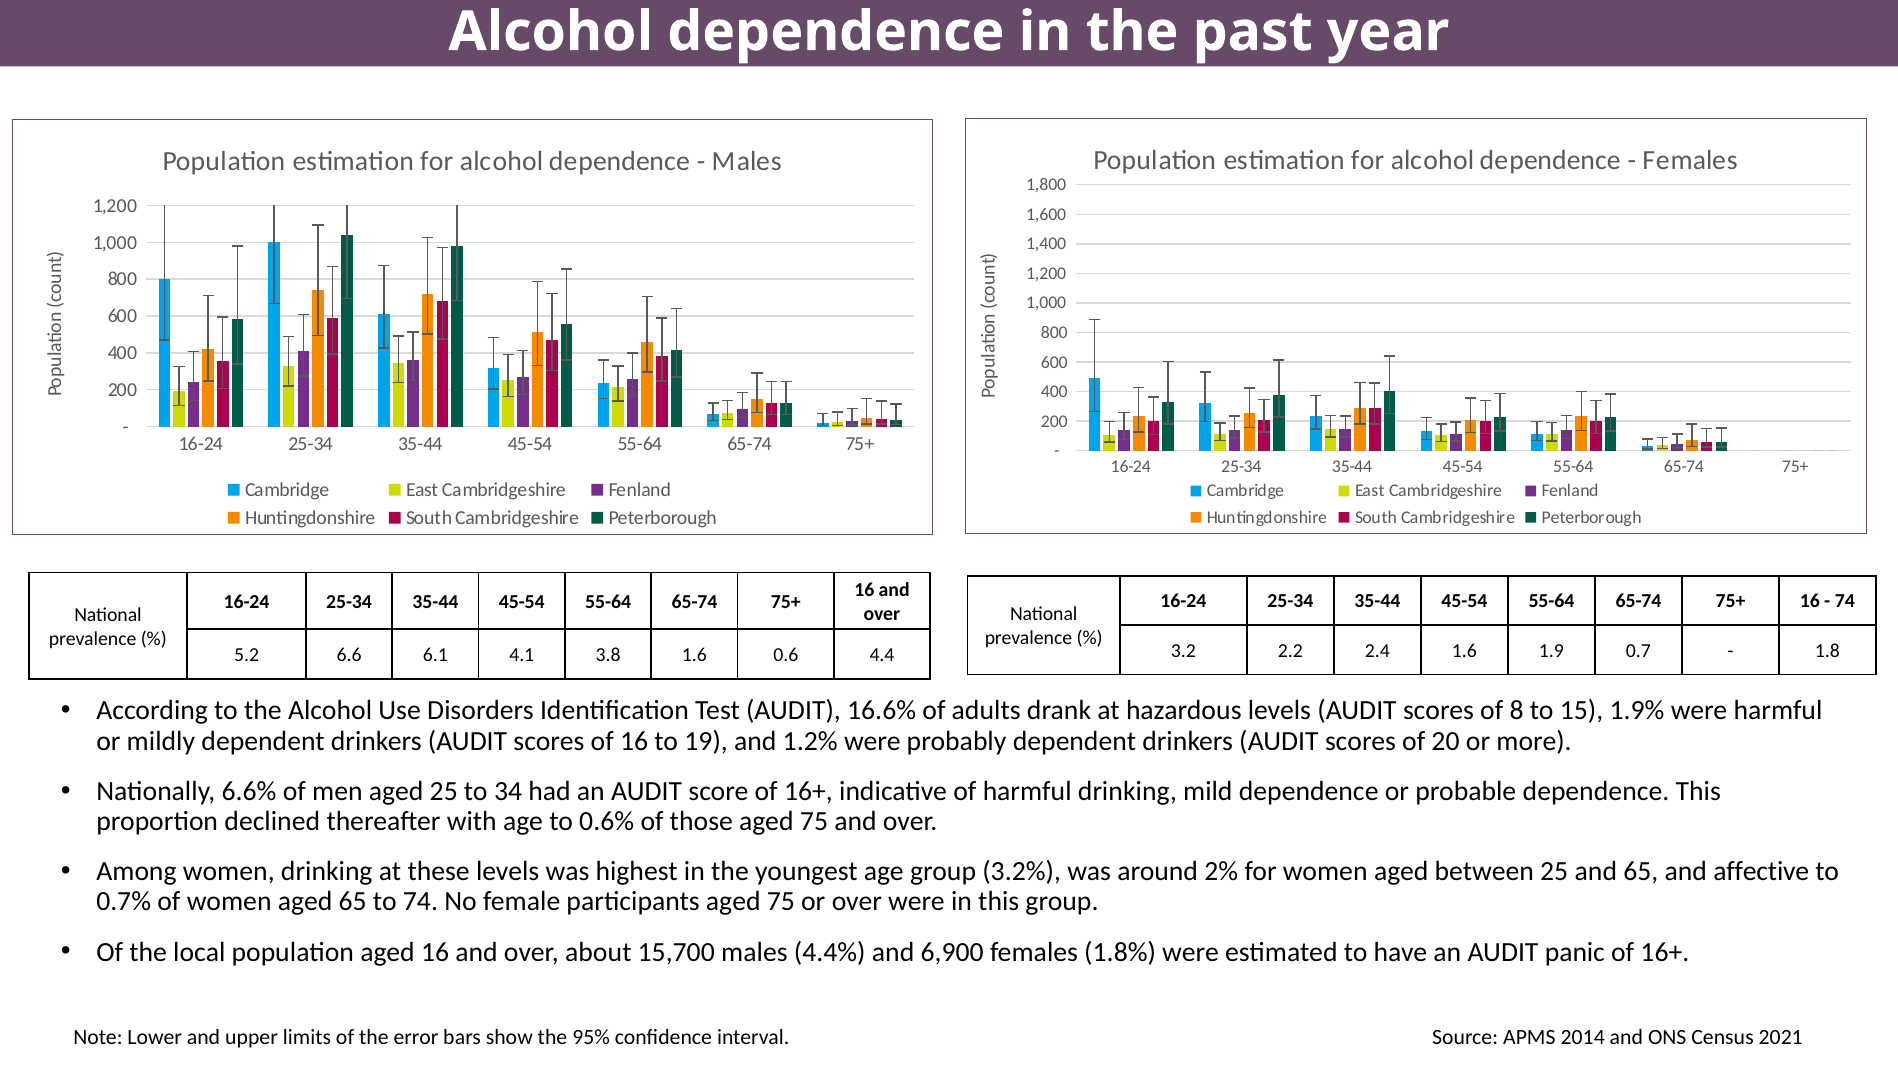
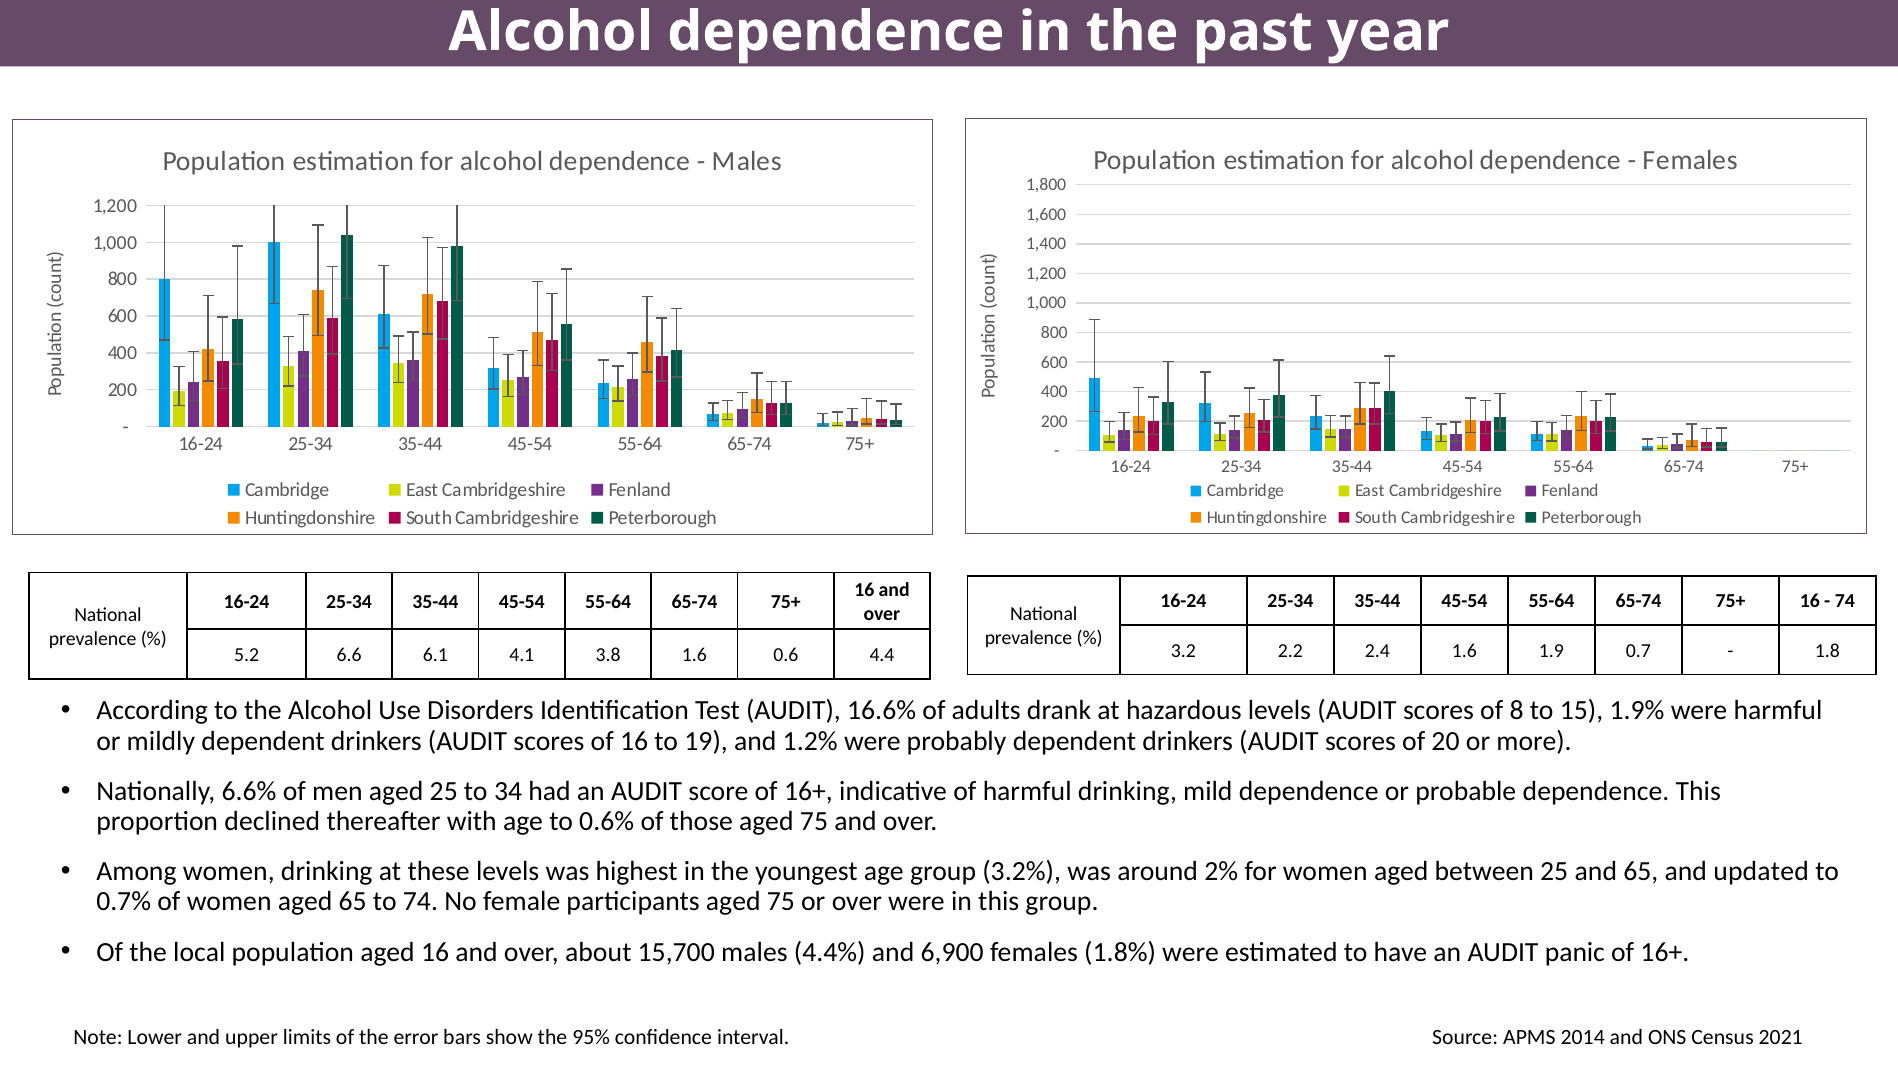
affective: affective -> updated
